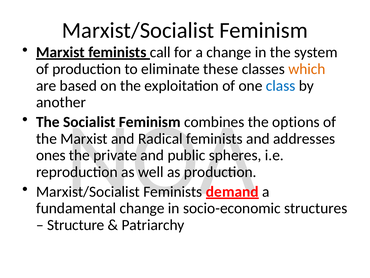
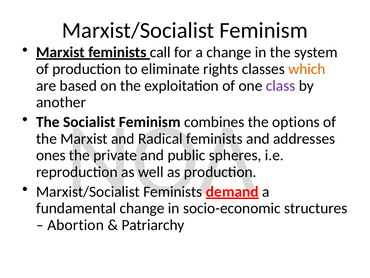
these: these -> rights
class colour: blue -> purple
Structure: Structure -> Abortion
